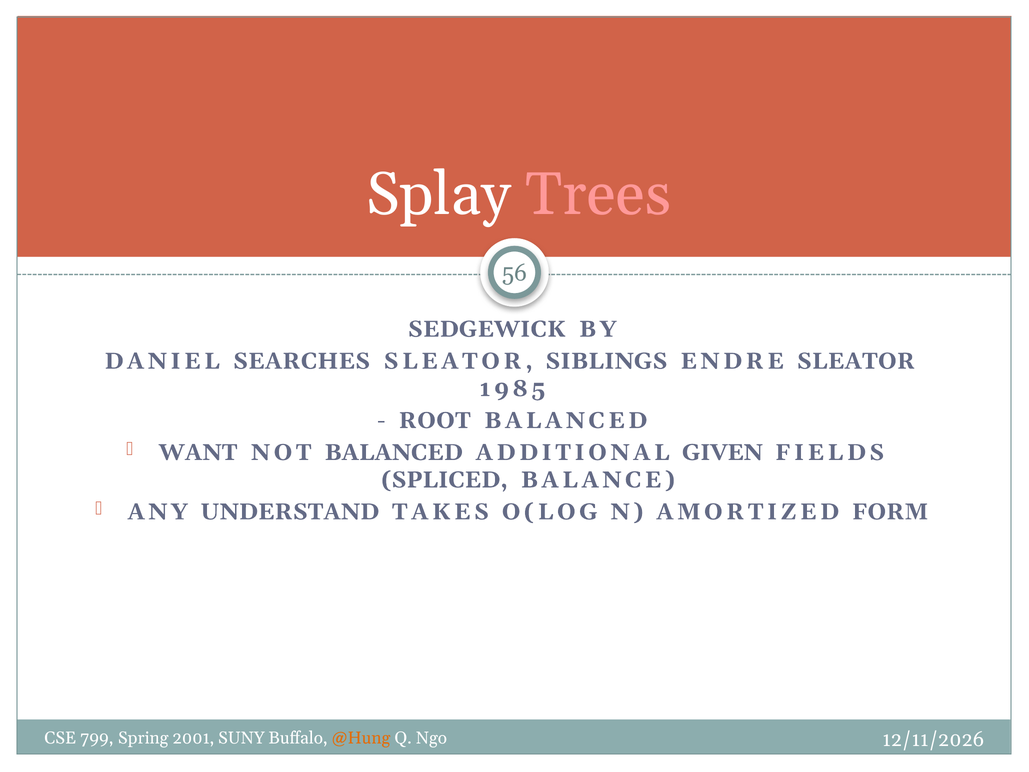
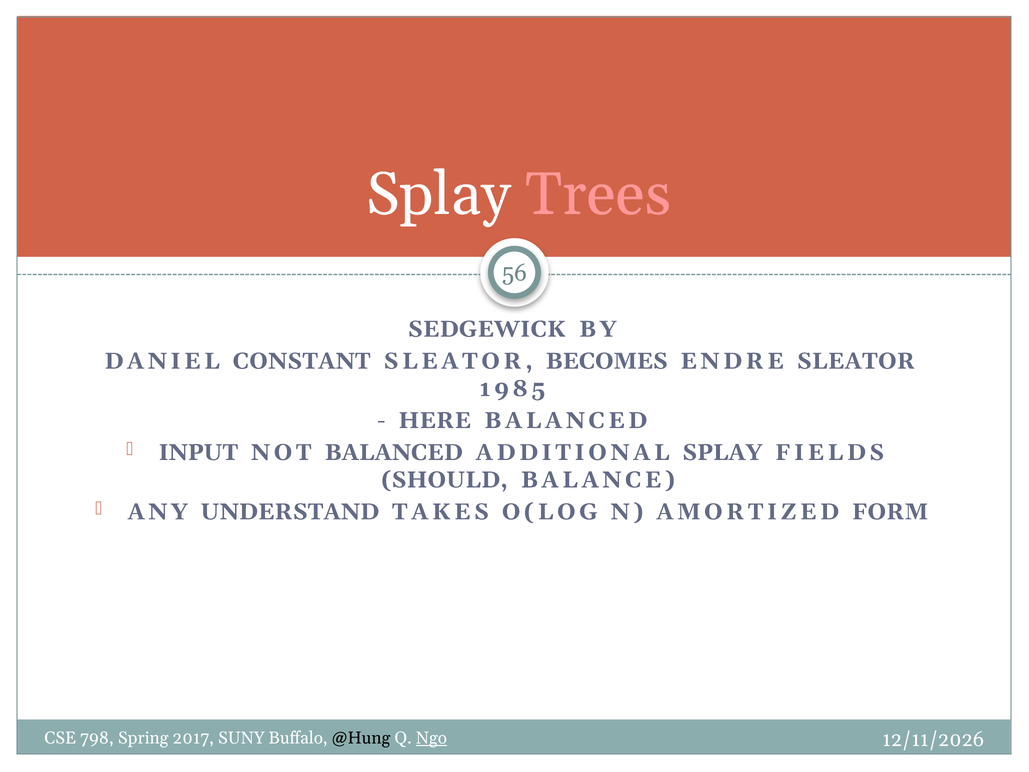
SEARCHES: SEARCHES -> CONSTANT
SIBLINGS: SIBLINGS -> BECOMES
ROOT: ROOT -> HERE
WANT: WANT -> INPUT
ADDITIONAL GIVEN: GIVEN -> SPLAY
SPLICED: SPLICED -> SHOULD
799: 799 -> 798
2001: 2001 -> 2017
@Hung colour: orange -> black
Ngo underline: none -> present
